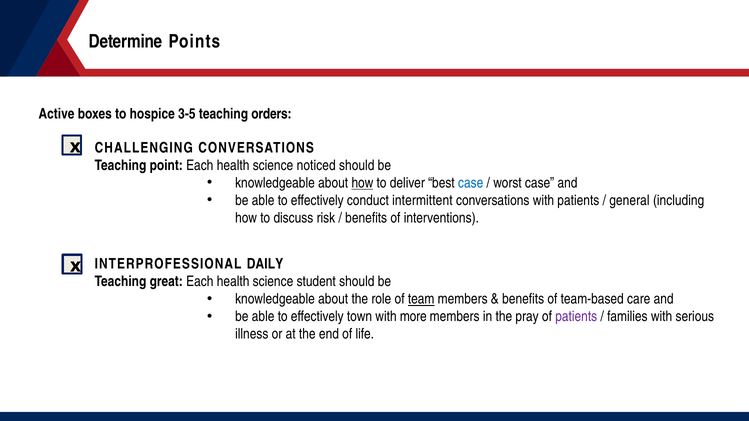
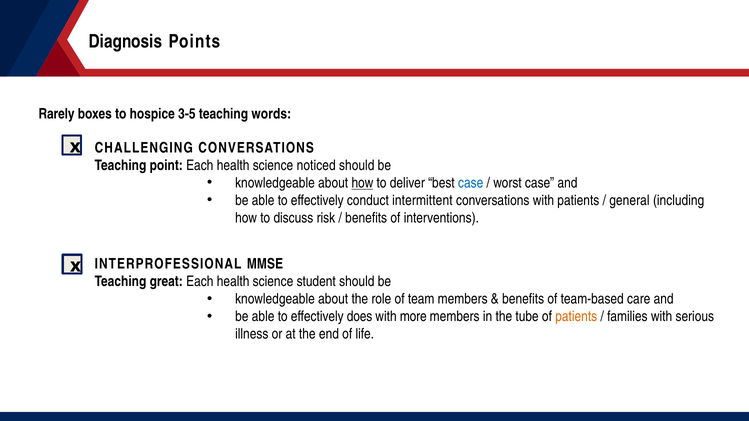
Determine: Determine -> Diagnosis
Active: Active -> Rarely
orders: orders -> words
DAILY: DAILY -> MMSE
team underline: present -> none
town: town -> does
pray: pray -> tube
patients at (576, 317) colour: purple -> orange
